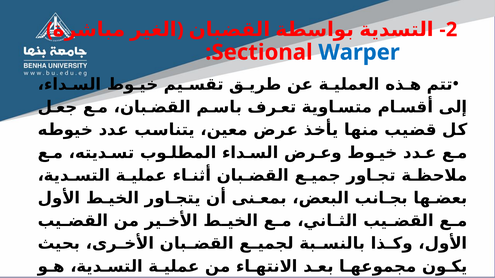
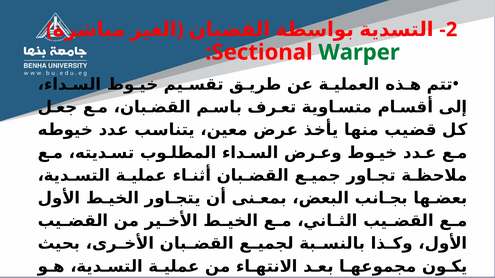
Warper colour: blue -> green
